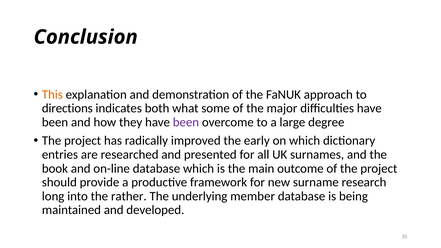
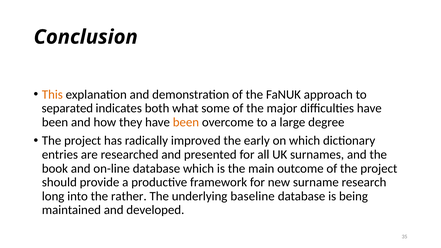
directions: directions -> separated
been at (186, 122) colour: purple -> orange
member: member -> baseline
